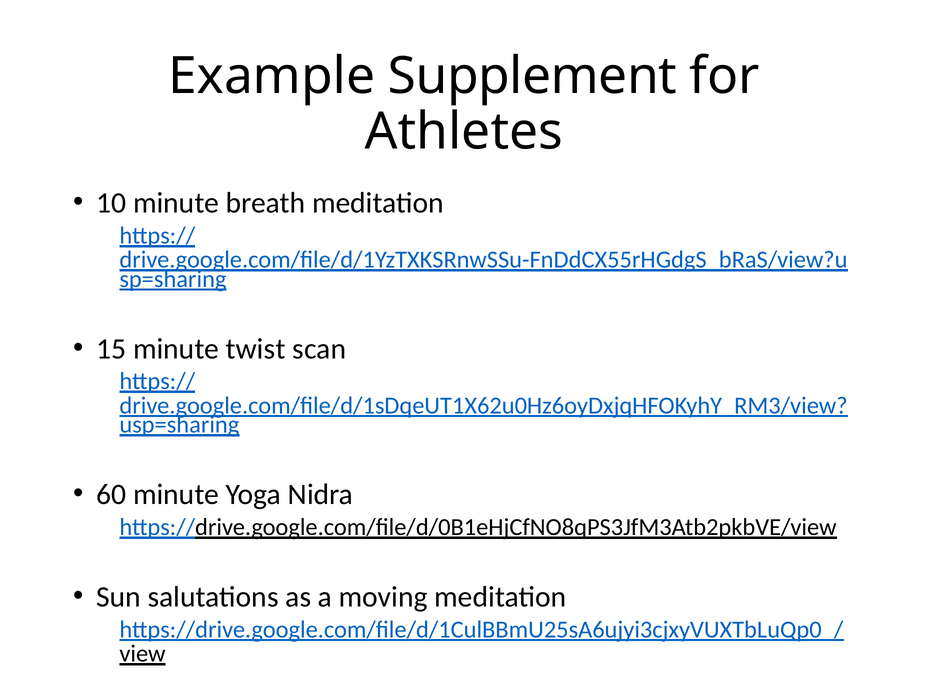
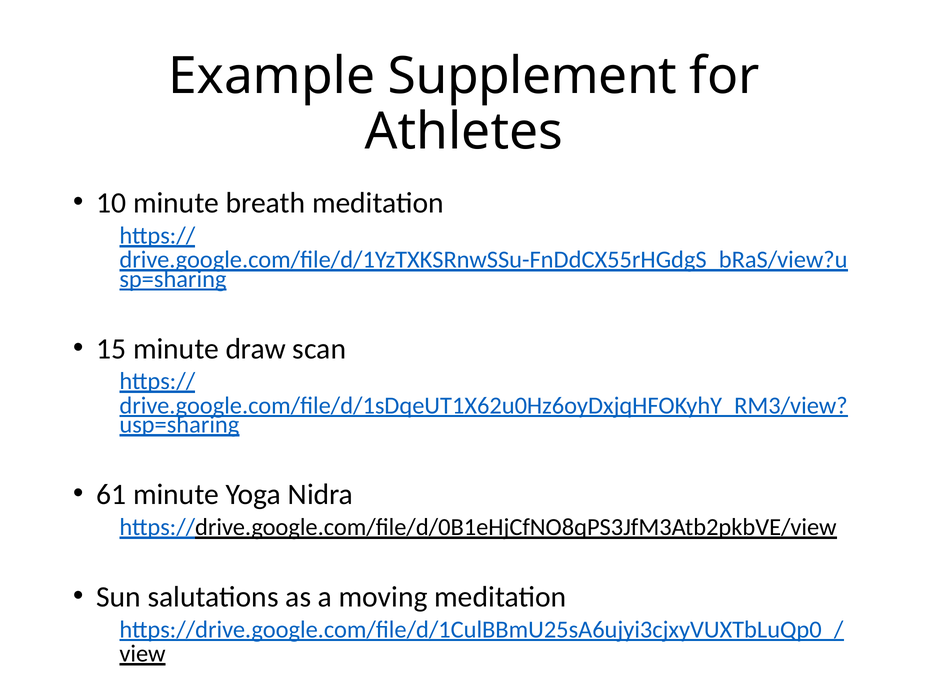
twist: twist -> draw
60: 60 -> 61
